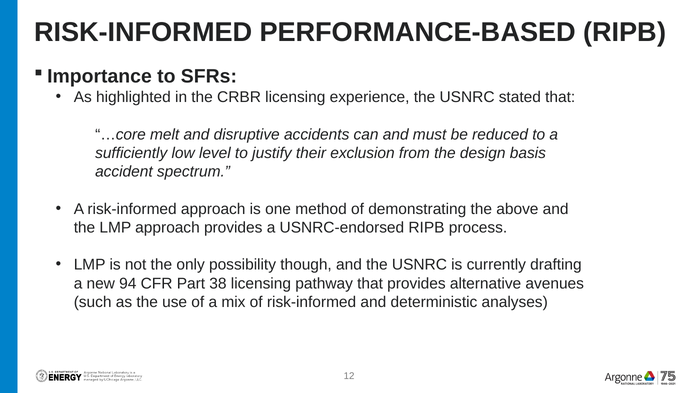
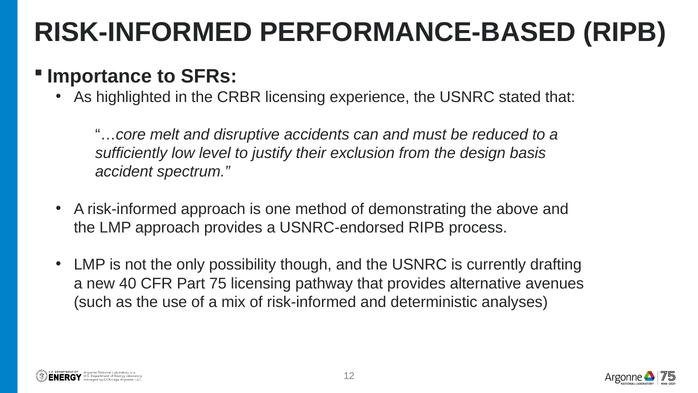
94: 94 -> 40
38: 38 -> 75
